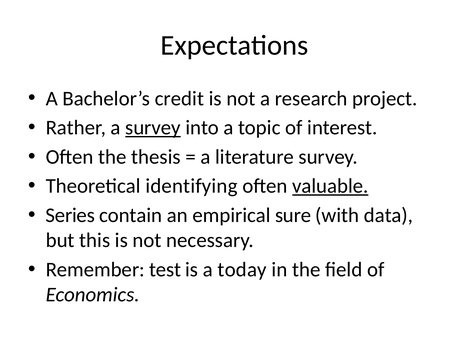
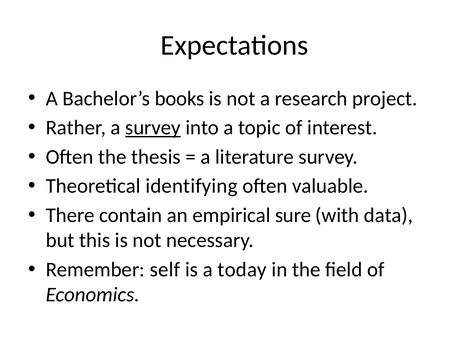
credit: credit -> books
valuable underline: present -> none
Series: Series -> There
test: test -> self
